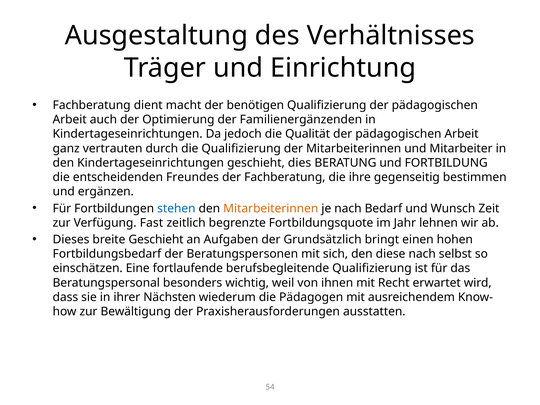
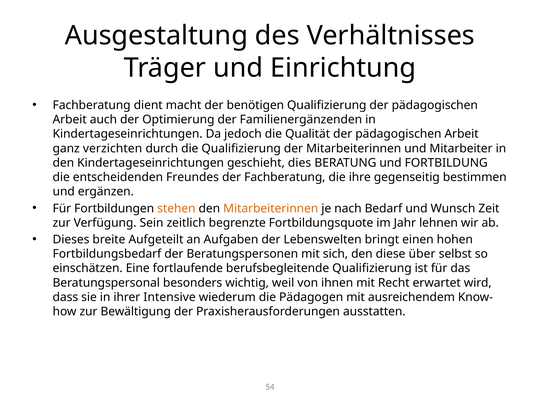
vertrauten: vertrauten -> verzichten
stehen colour: blue -> orange
Fast: Fast -> Sein
breite Geschieht: Geschieht -> Aufgeteilt
Grundsätzlich: Grundsätzlich -> Lebenswelten
diese nach: nach -> über
Nächsten: Nächsten -> Intensive
